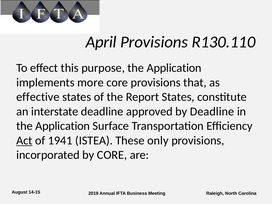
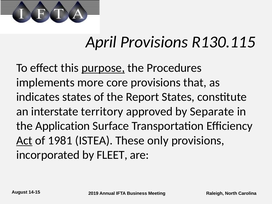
R130.110: R130.110 -> R130.115
purpose underline: none -> present
Application at (174, 68): Application -> Procedures
effective: effective -> indicates
interstate deadline: deadline -> territory
by Deadline: Deadline -> Separate
1941: 1941 -> 1981
by CORE: CORE -> FLEET
